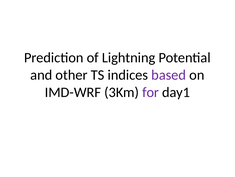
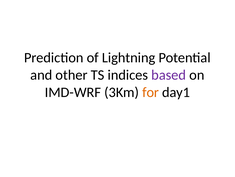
for colour: purple -> orange
